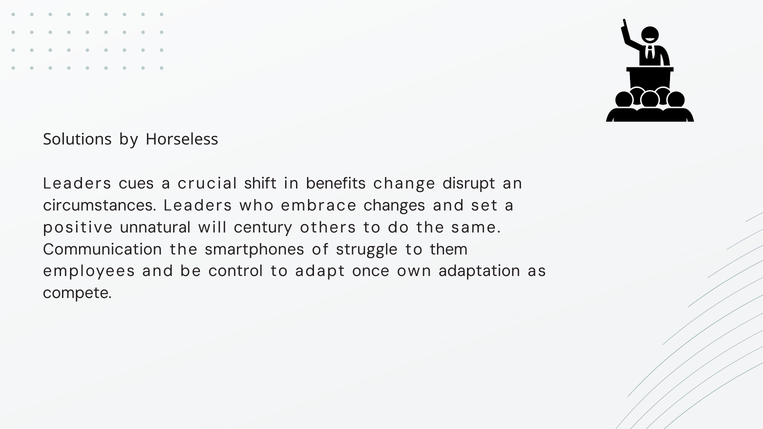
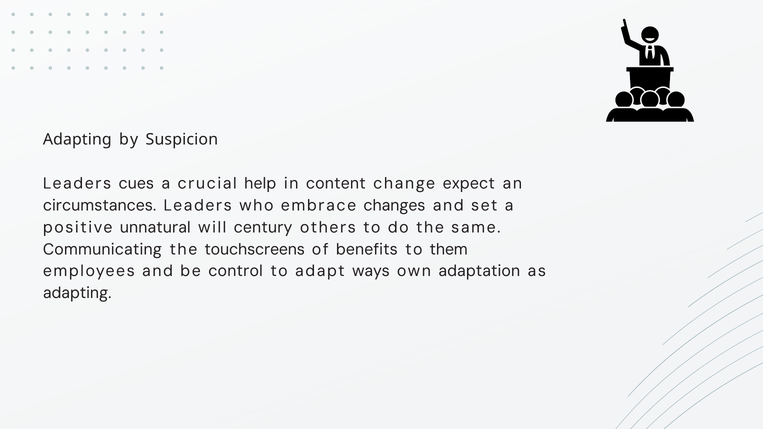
Solutions at (77, 140): Solutions -> Adapting
Horseless: Horseless -> Suspicion
shift: shift -> help
benefits: benefits -> content
disrupt: disrupt -> expect
Communication: Communication -> Communicating
smartphones: smartphones -> touchscreens
struggle: struggle -> benefits
once: once -> ways
compete at (77, 293): compete -> adapting
